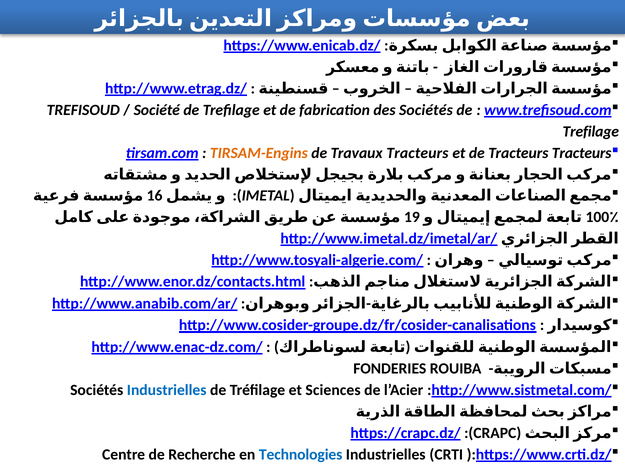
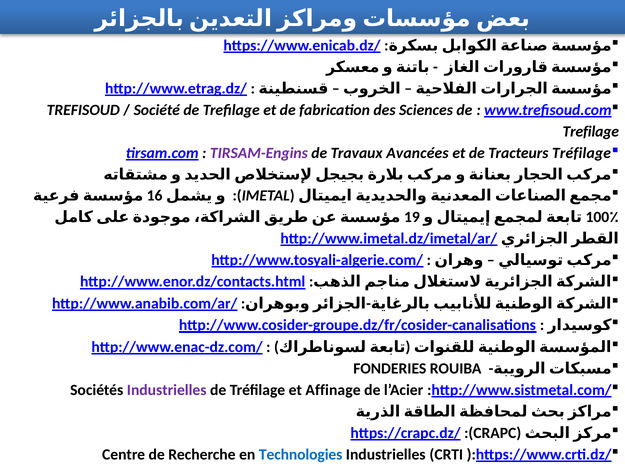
des Sociétés: Sociétés -> Sciences
TIRSAM-Engins colour: orange -> purple
Travaux Tracteurs: Tracteurs -> Avancées
Tracteurs Tracteurs: Tracteurs -> Tréfilage
Industrielles at (167, 391) colour: blue -> purple
Sciences: Sciences -> Affinage
